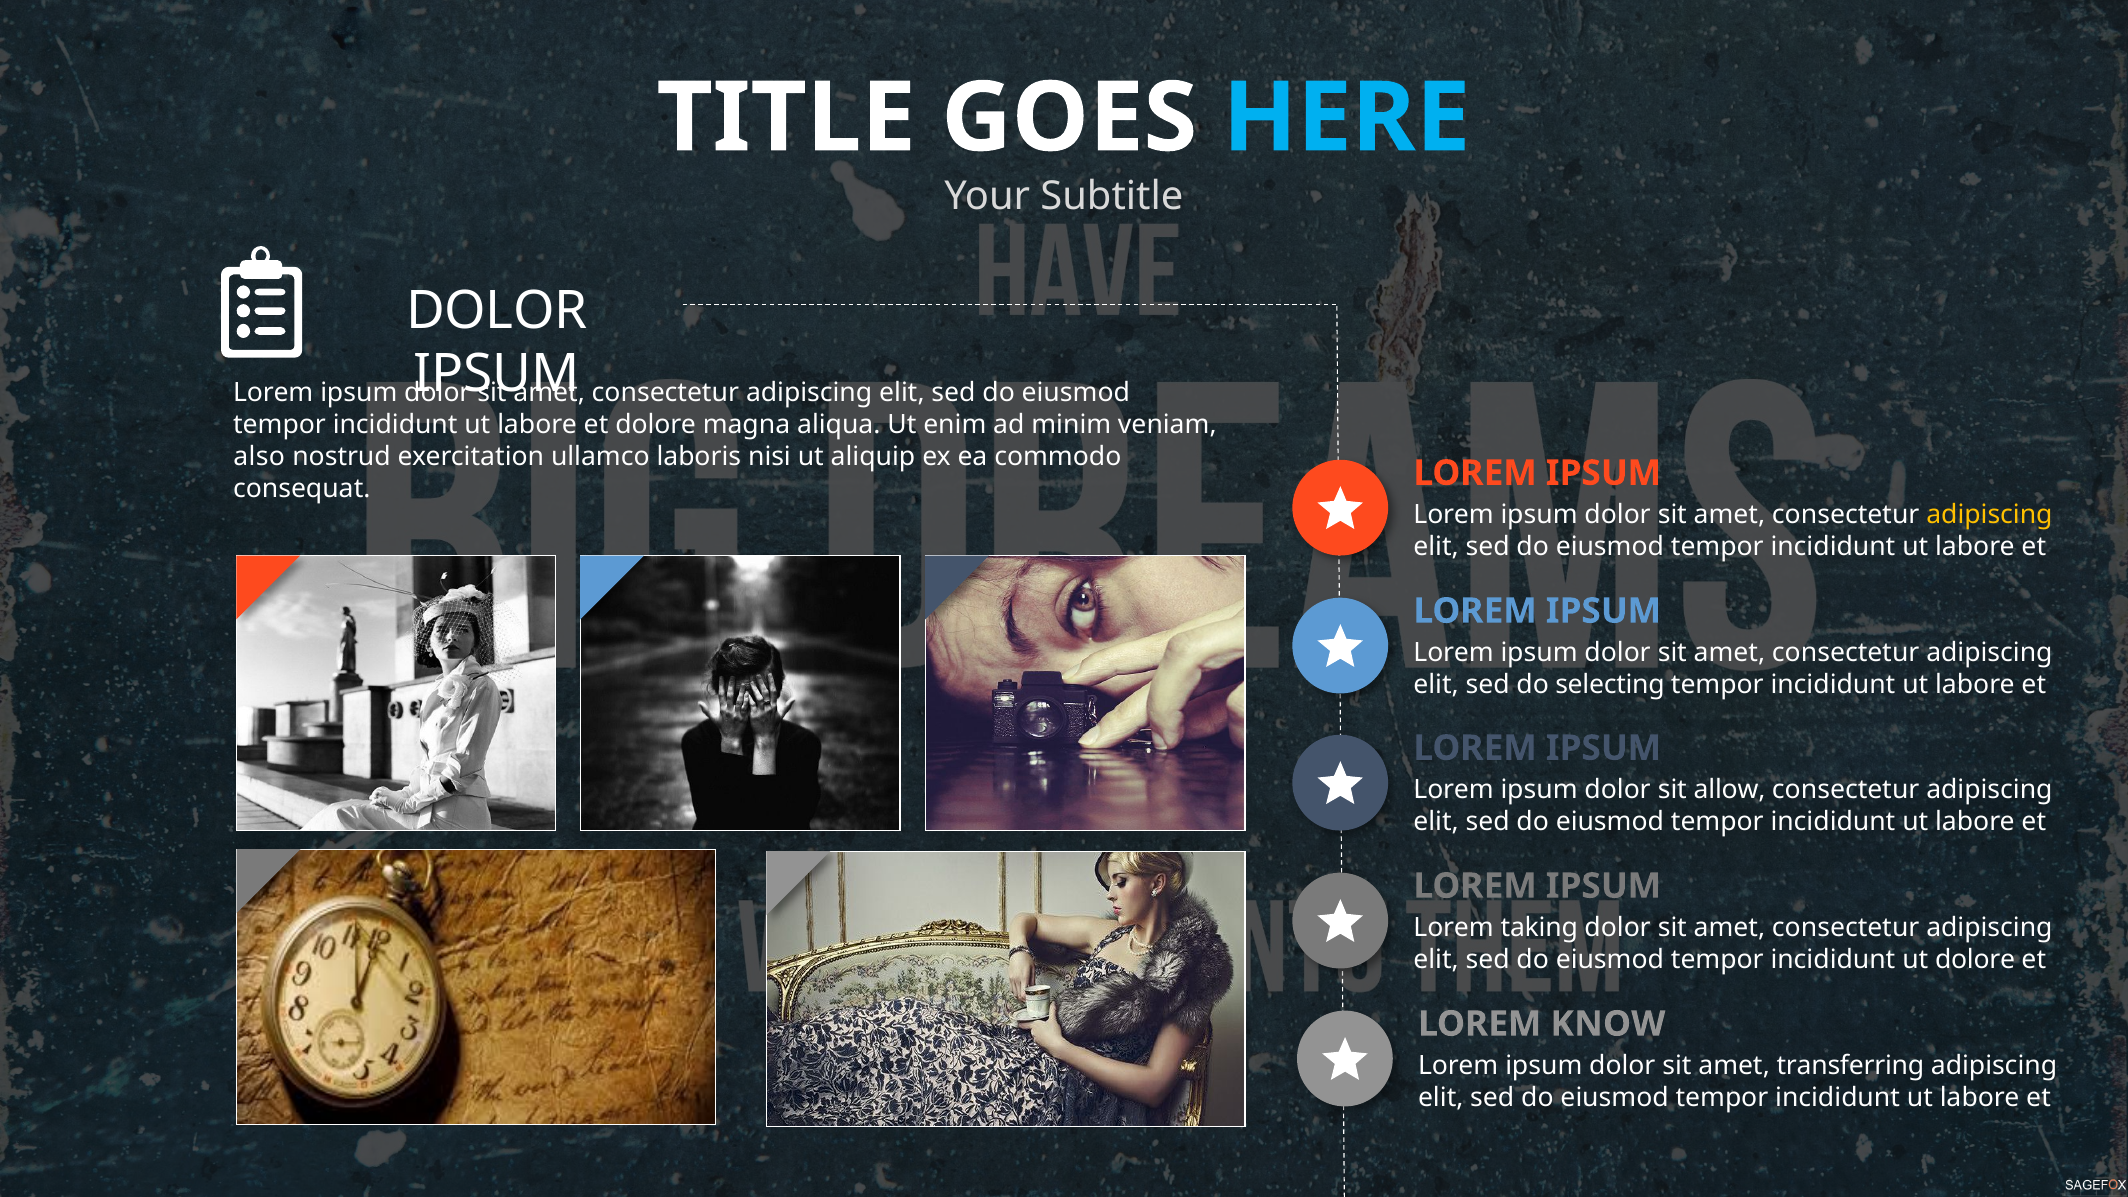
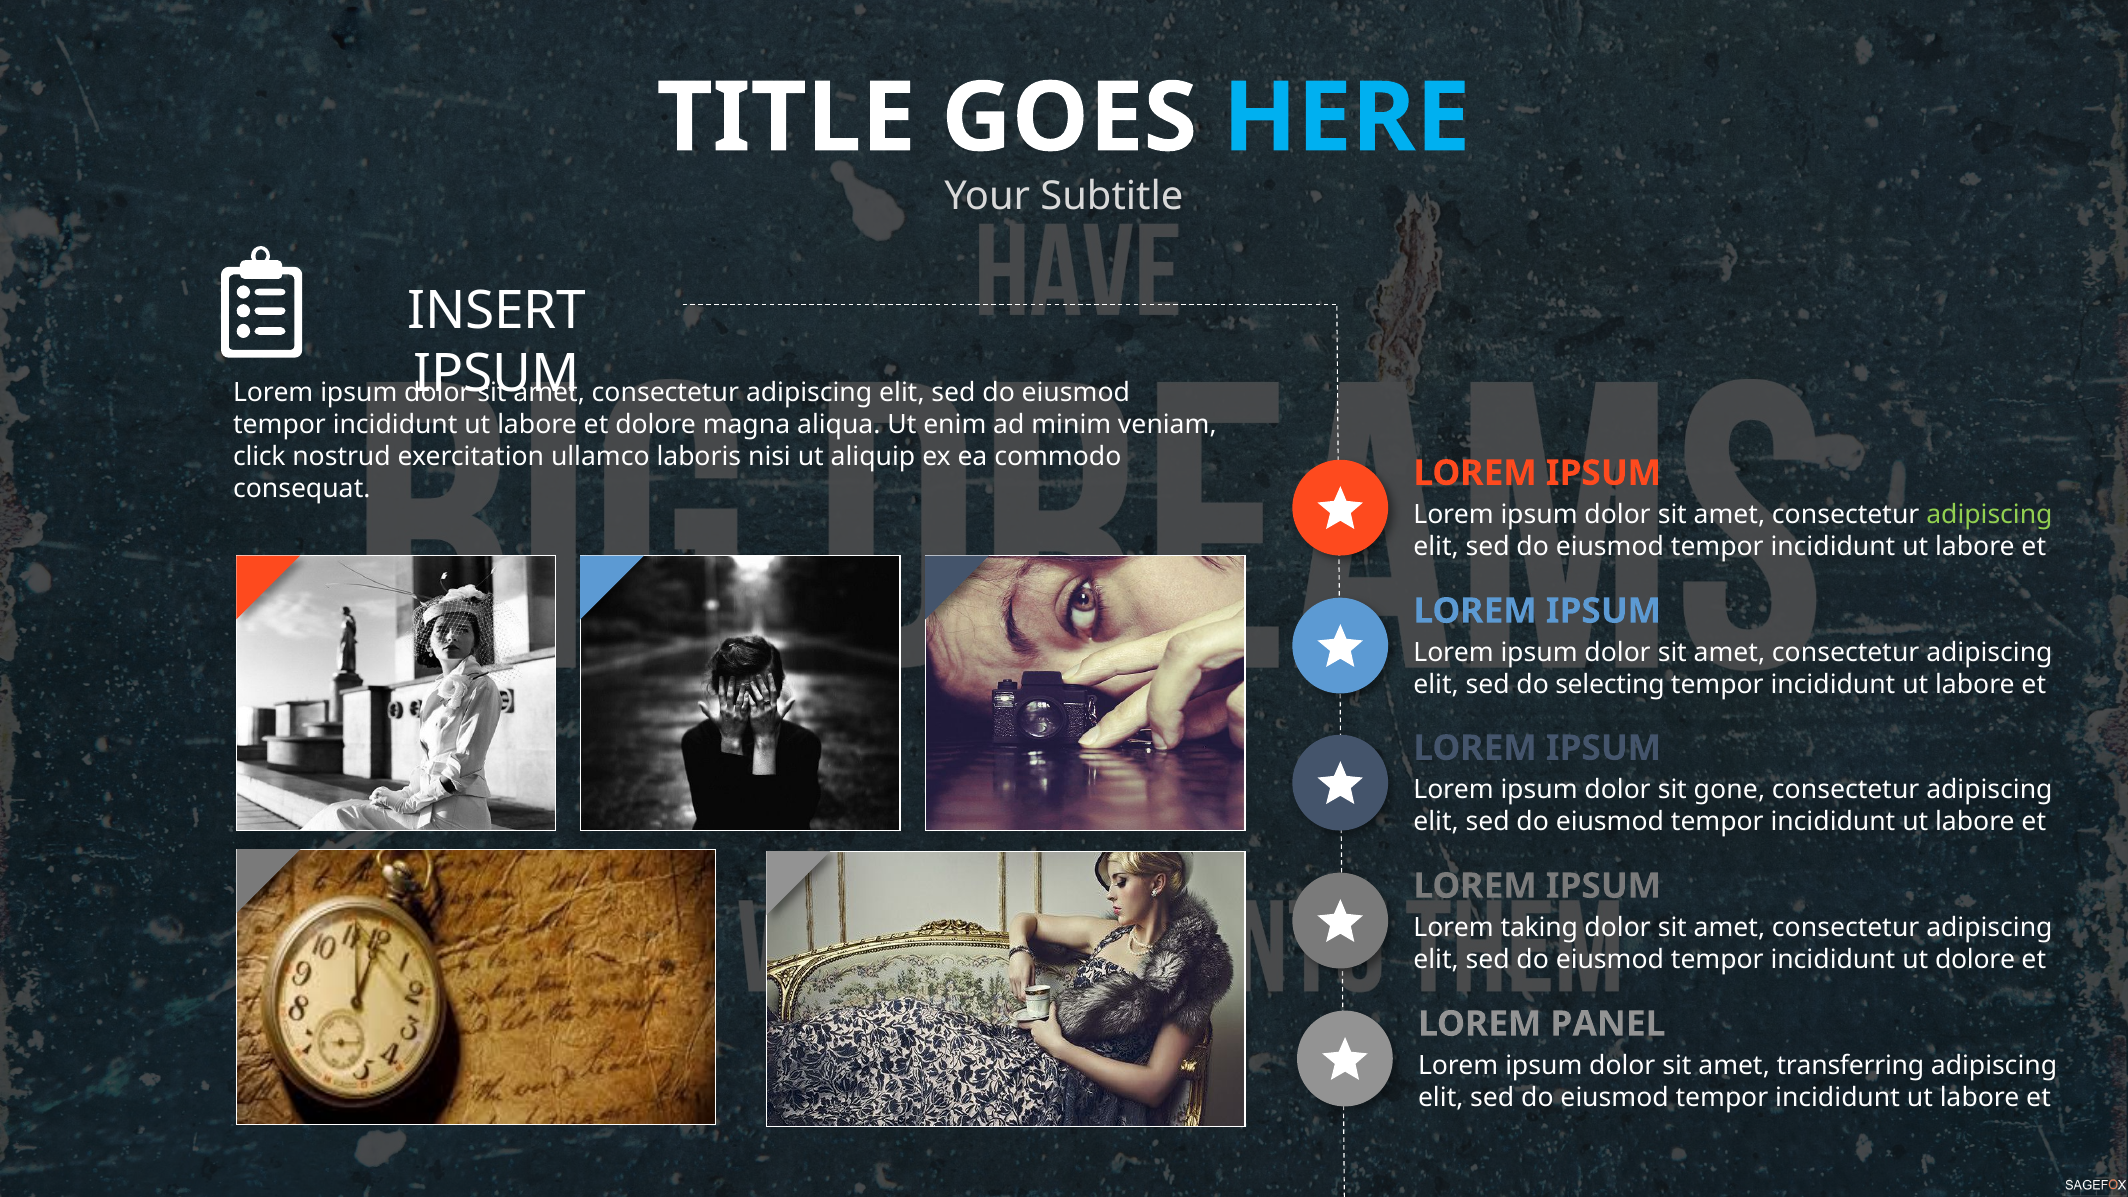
DOLOR at (497, 310): DOLOR -> INSERT
also: also -> click
adipiscing at (1989, 515) colour: yellow -> light green
allow: allow -> gone
KNOW: KNOW -> PANEL
